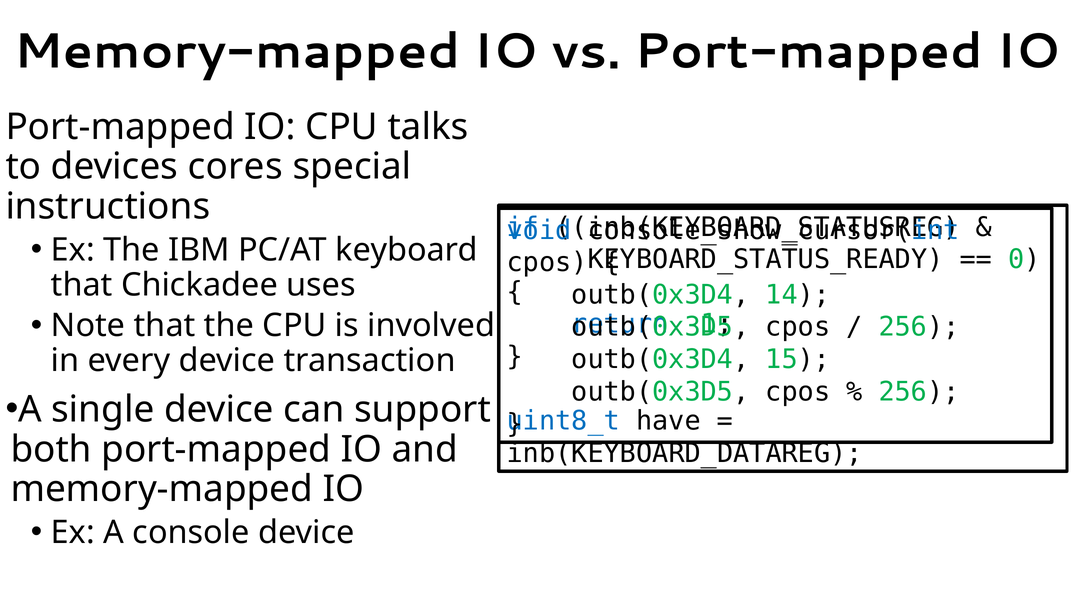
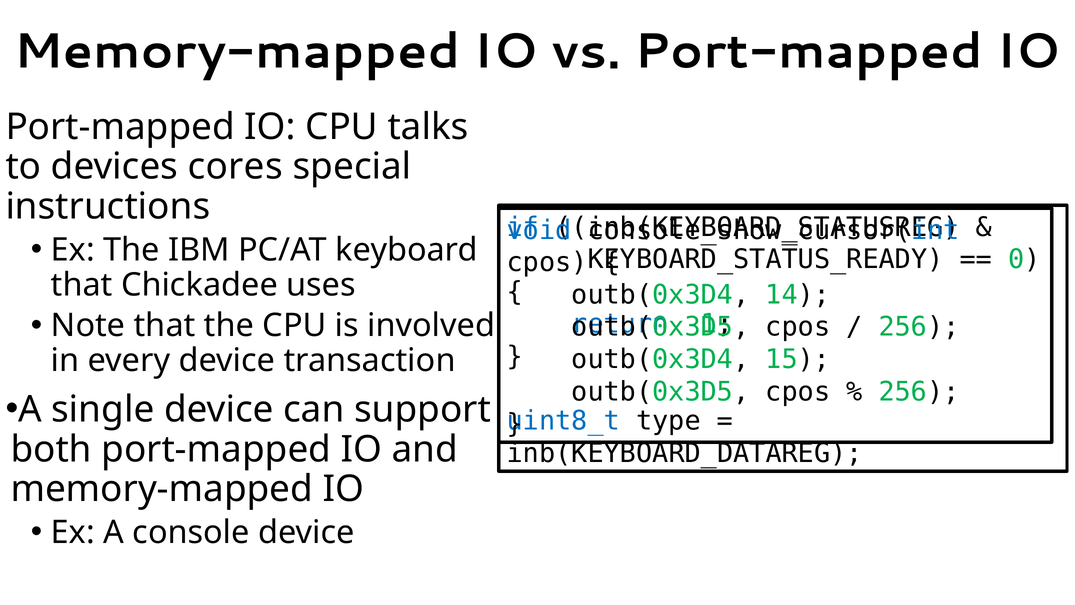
have: have -> type
